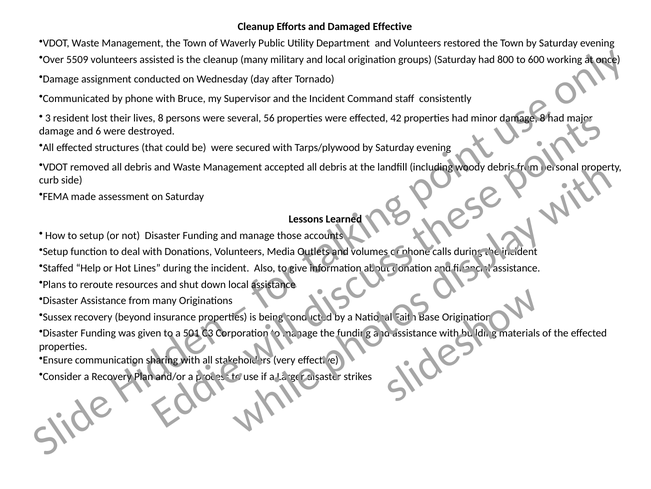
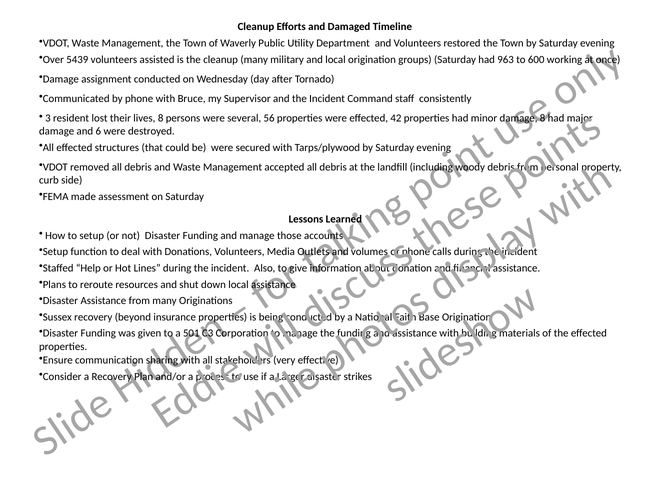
Damaged Effective: Effective -> Timeline
5509: 5509 -> 5439
800: 800 -> 963
